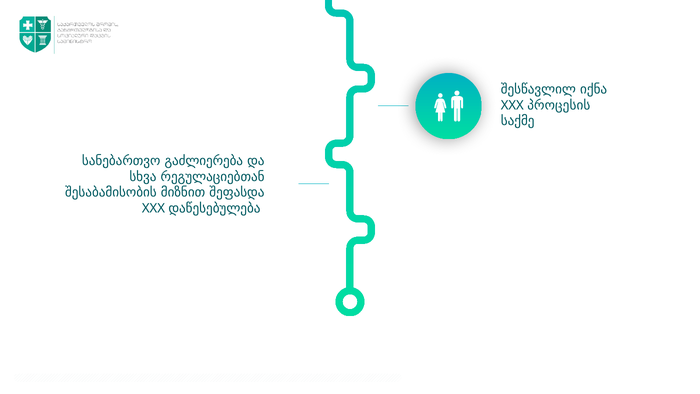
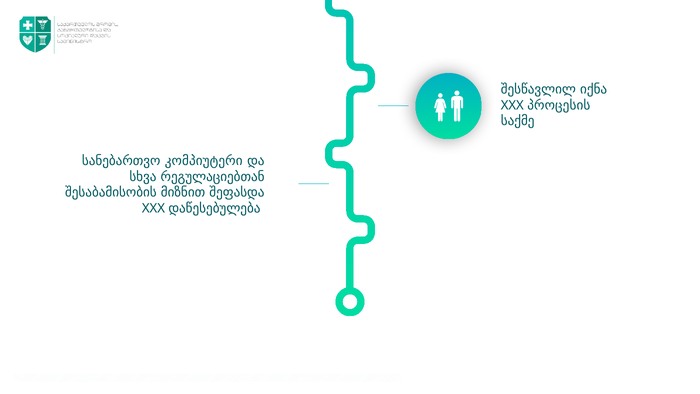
გაძლიერება: გაძლიერება -> კომპიუტერი
